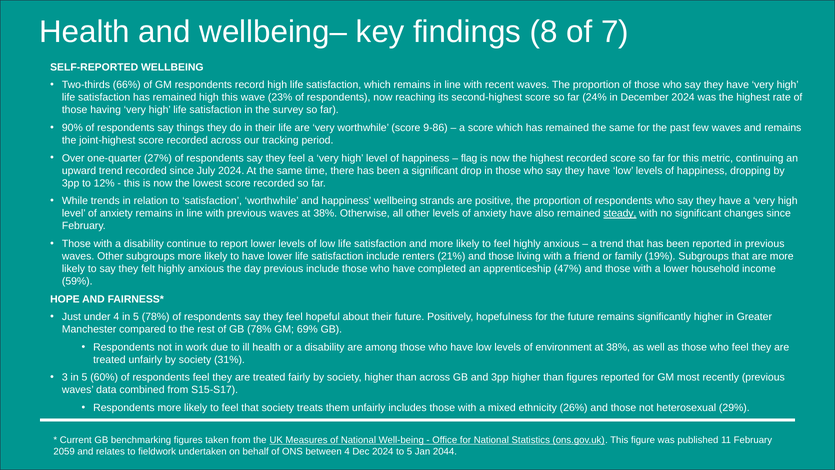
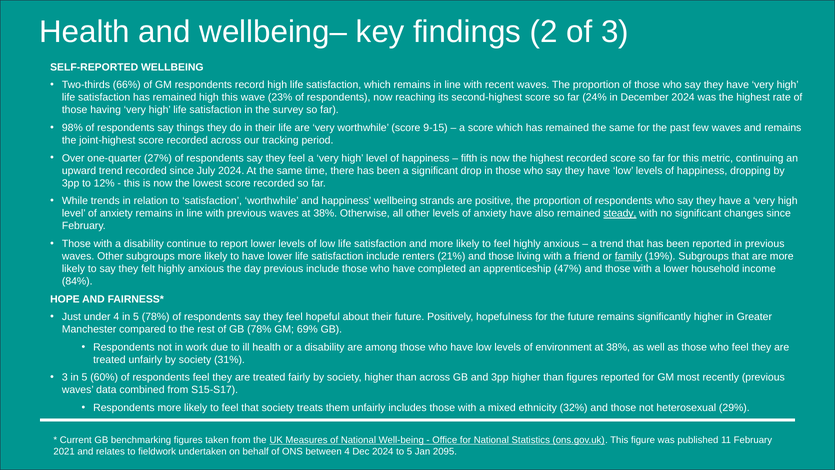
8: 8 -> 2
of 7: 7 -> 3
90%: 90% -> 98%
9-86: 9-86 -> 9-15
flag: flag -> fifth
family underline: none -> present
59%: 59% -> 84%
26%: 26% -> 32%
2059: 2059 -> 2021
2044: 2044 -> 2095
